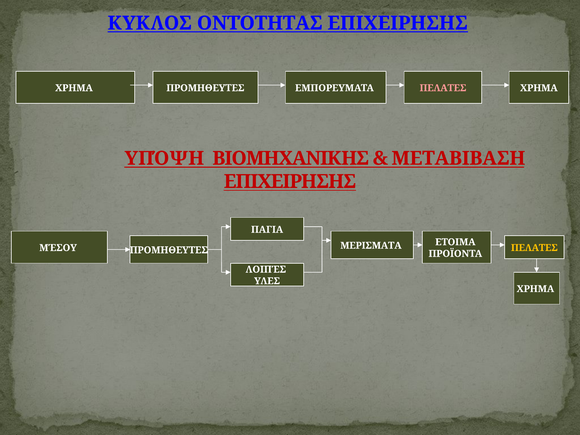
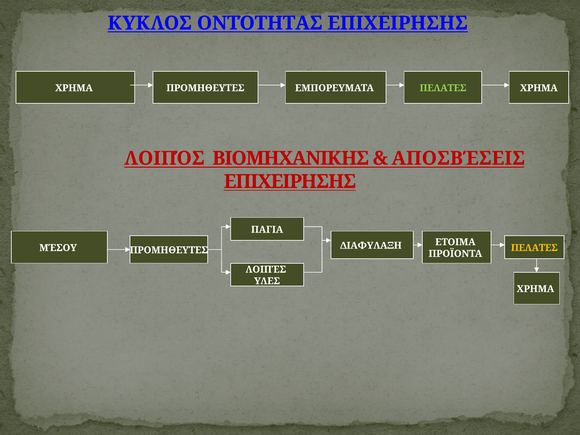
ΠΕΛΑΤΕΣ at (443, 88) colour: pink -> light green
ΥΠΌΨΗ: ΥΠΌΨΗ -> ΛΟΙΠΌΣ
ΜΕΤΑΒΙΒΑΣΗ: ΜΕΤΑΒΙΒΑΣΗ -> ΑΠΟΣΒΈΣΕΙΣ
ΜΕΡΙΣΜΑΤΑ: ΜΕΡΙΣΜΑΤΑ -> ΔΙΑΦΥΛΑΞΗ
